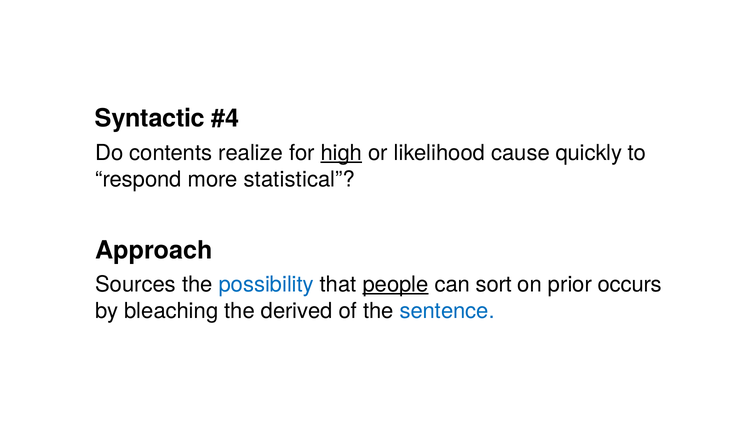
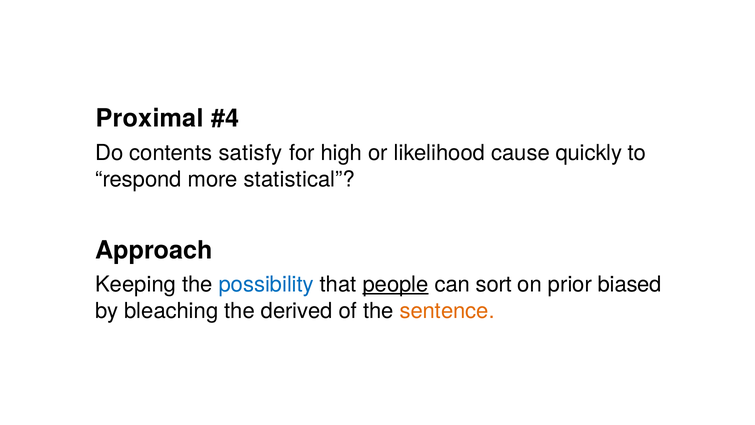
Syntactic: Syntactic -> Proximal
realize: realize -> satisfy
high underline: present -> none
Sources: Sources -> Keeping
occurs: occurs -> biased
sentence colour: blue -> orange
